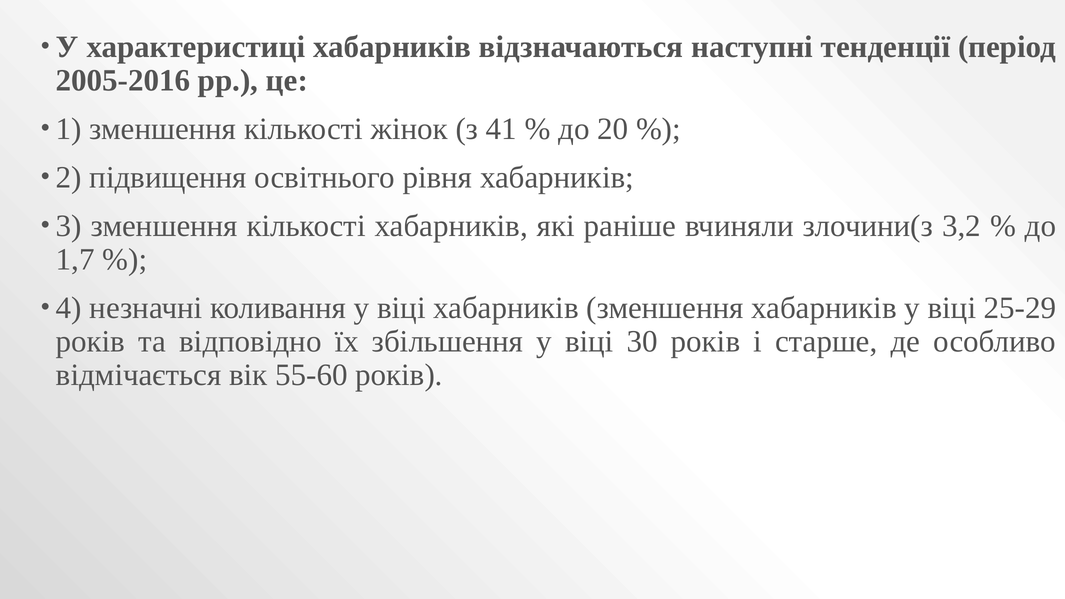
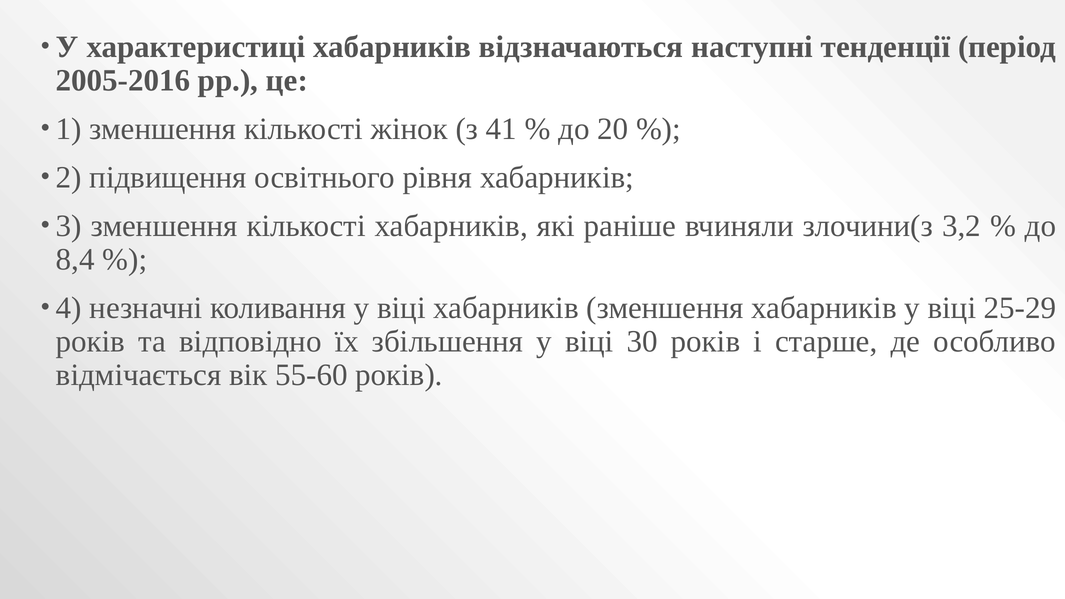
1,7: 1,7 -> 8,4
